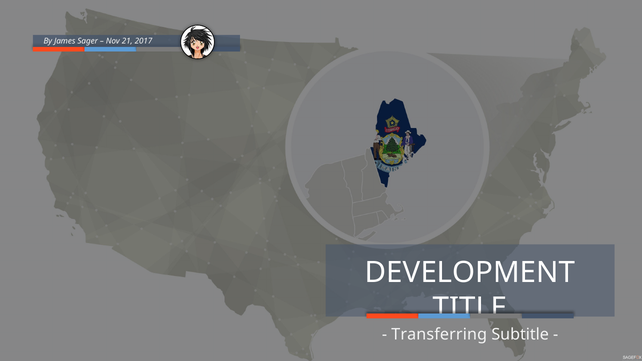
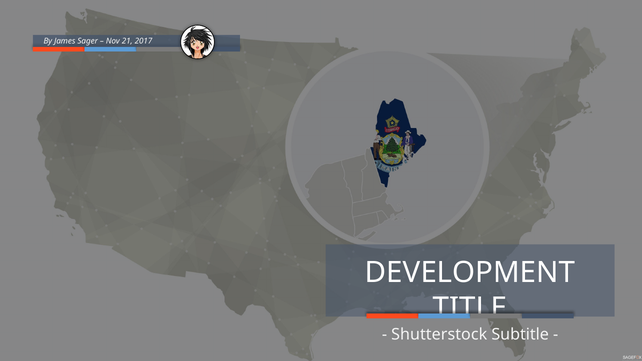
Transferring: Transferring -> Shutterstock
